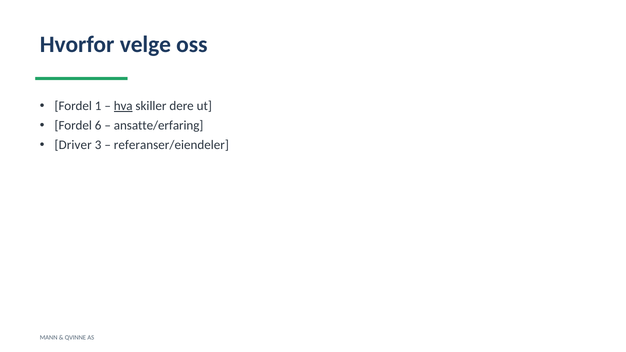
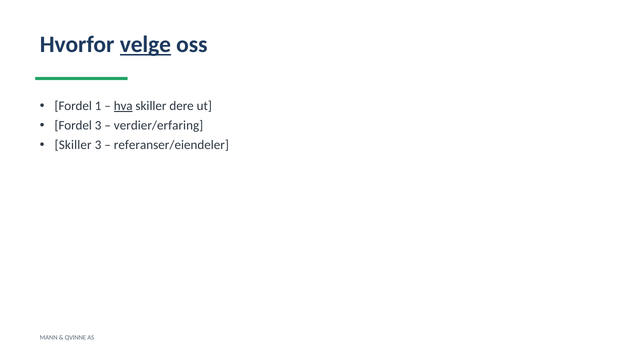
velge underline: none -> present
Fordel 6: 6 -> 3
ansatte/erfaring: ansatte/erfaring -> verdier/erfaring
Driver at (73, 145): Driver -> Skiller
